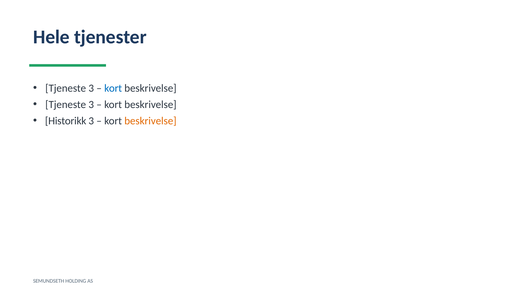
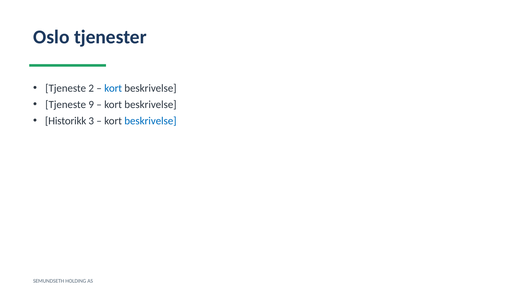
Hele: Hele -> Oslo
3 at (91, 88): 3 -> 2
3 at (91, 104): 3 -> 9
beskrivelse at (150, 121) colour: orange -> blue
